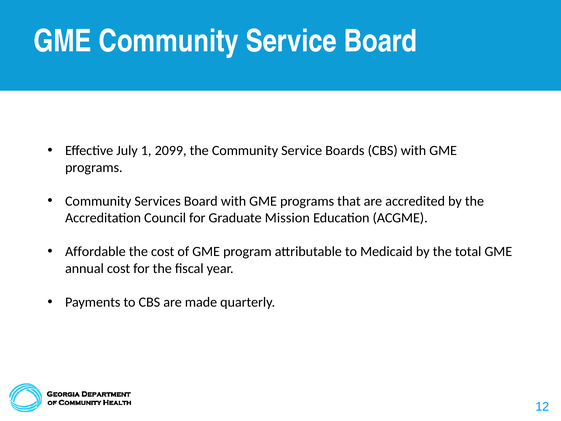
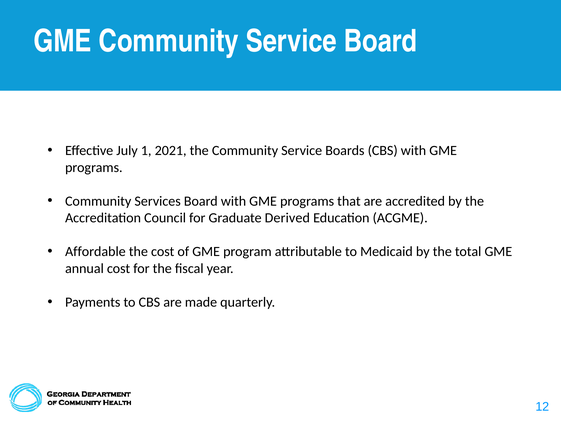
2099: 2099 -> 2021
Mission: Mission -> Derived
